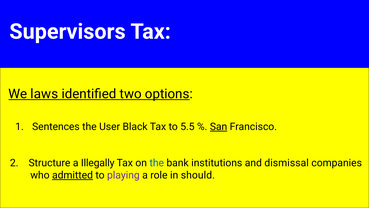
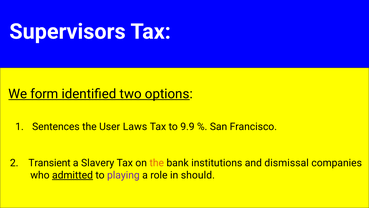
laws: laws -> form
Black: Black -> Laws
5.5: 5.5 -> 9.9
San underline: present -> none
Structure: Structure -> Transient
Illegally: Illegally -> Slavery
the at (157, 163) colour: blue -> orange
